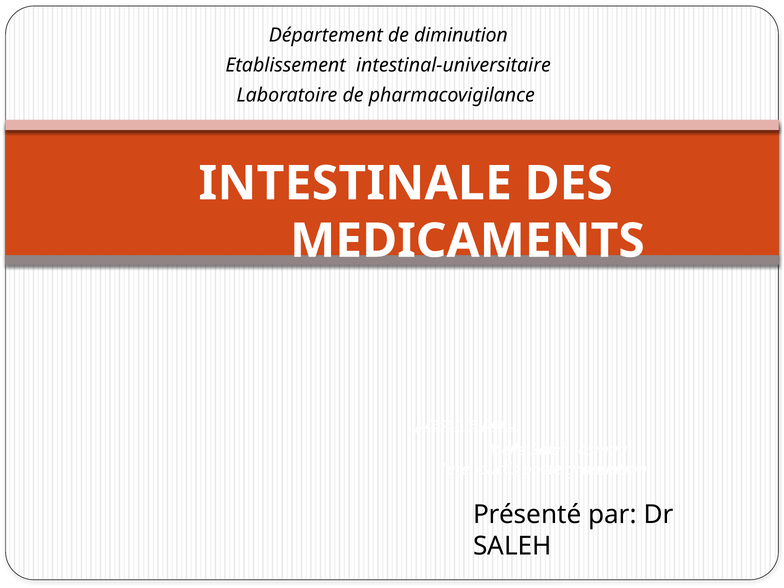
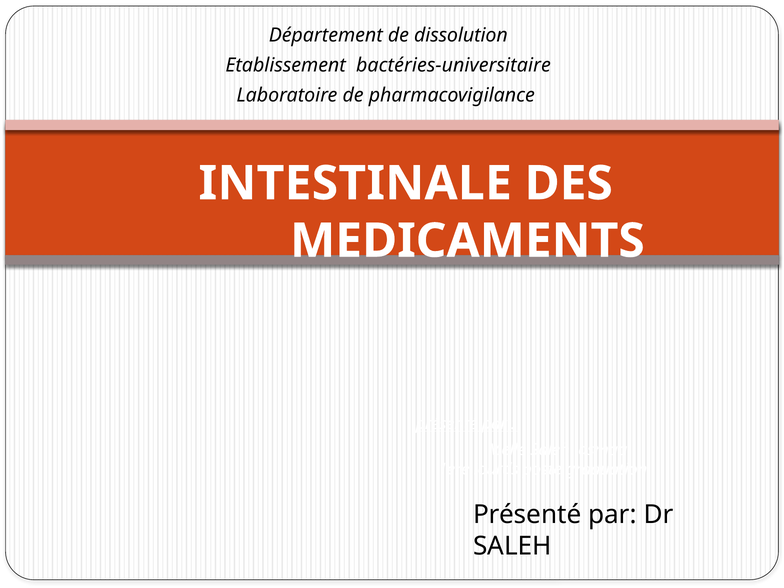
diminution: diminution -> dissolution
intestinal-universitaire: intestinal-universitaire -> bactéries-universitaire
